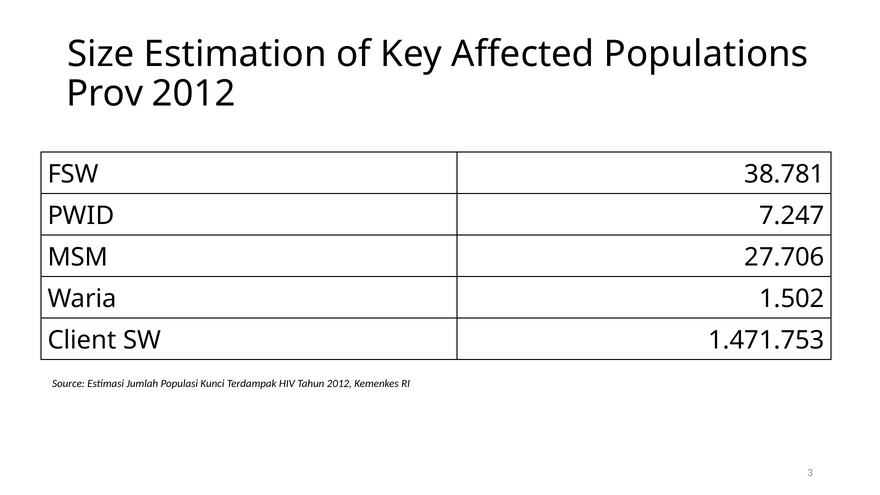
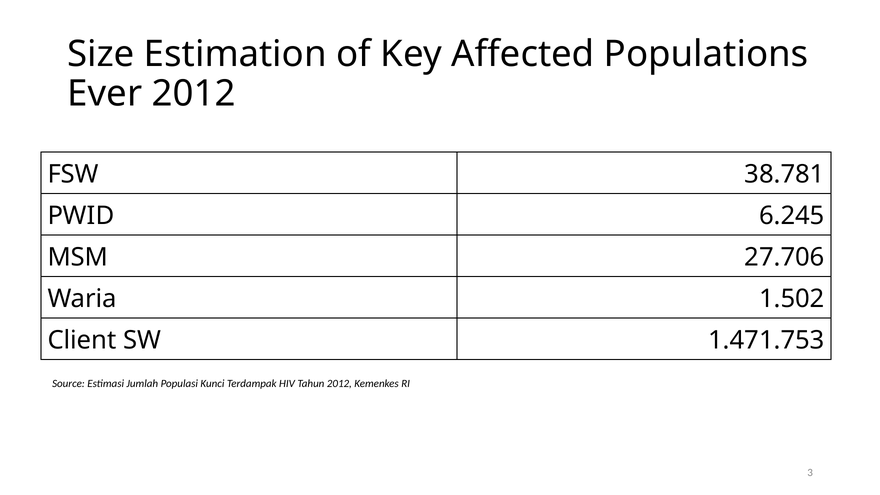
Prov: Prov -> Ever
7.247: 7.247 -> 6.245
